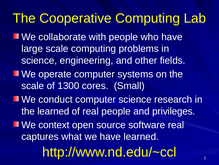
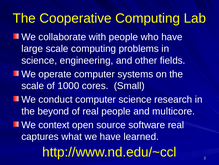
1300: 1300 -> 1000
the learned: learned -> beyond
privileges: privileges -> multicore
